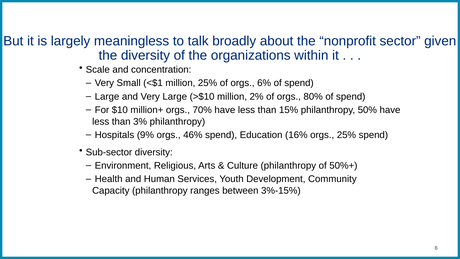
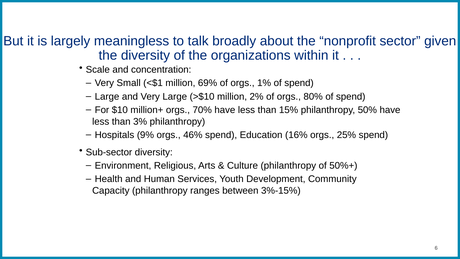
million 25%: 25% -> 69%
6%: 6% -> 1%
